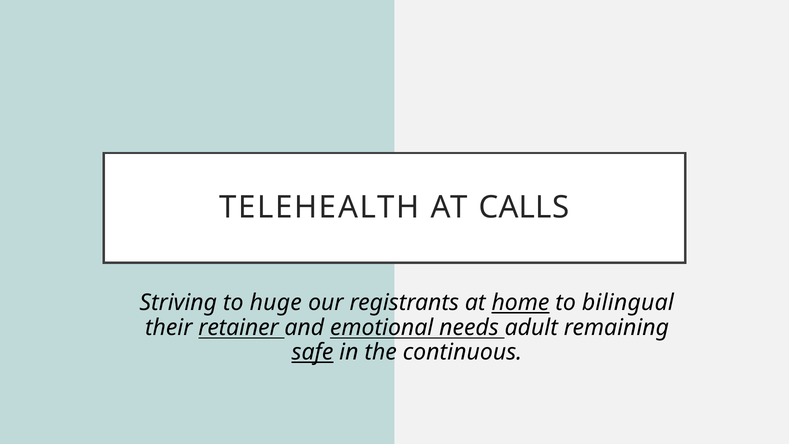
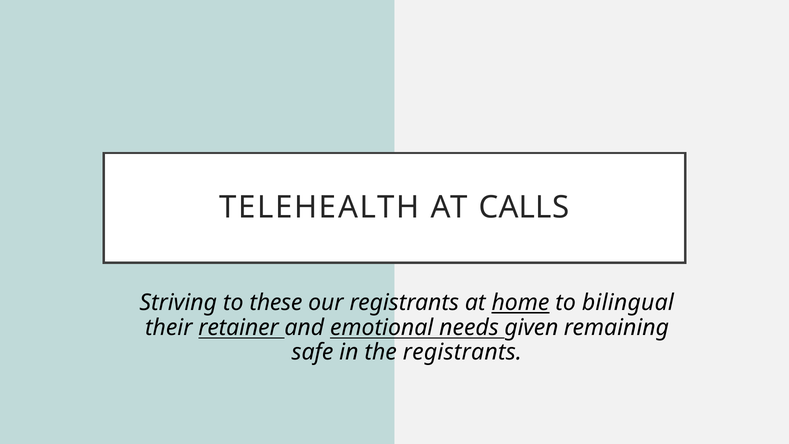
huge: huge -> these
adult: adult -> given
safe underline: present -> none
the continuous: continuous -> registrants
